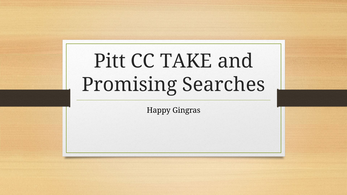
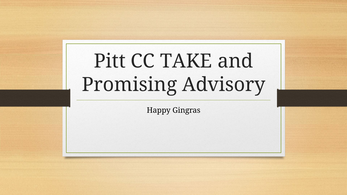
Searches: Searches -> Advisory
